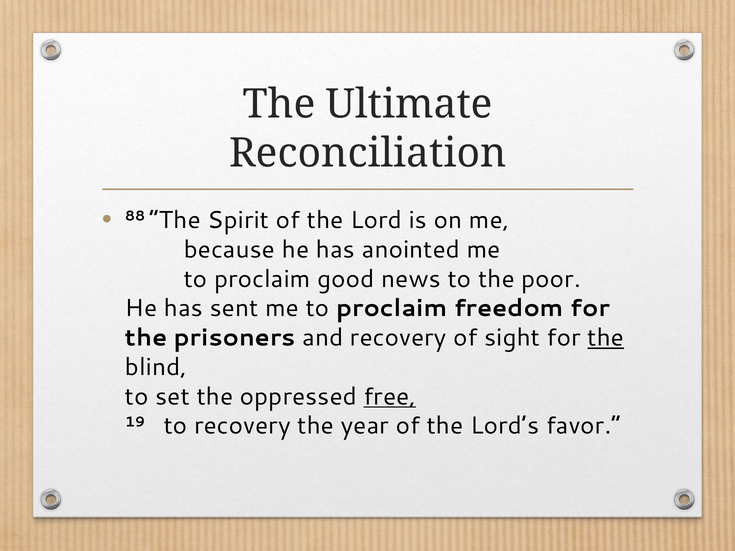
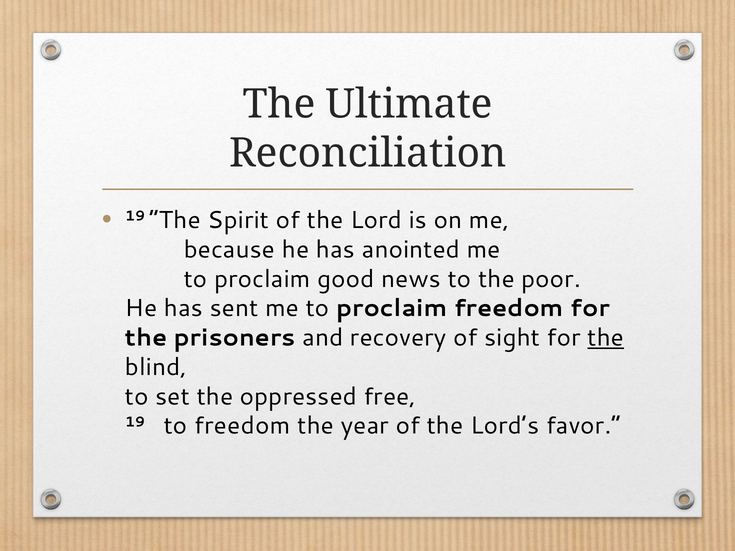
88 at (135, 216): 88 -> 19
free underline: present -> none
to recovery: recovery -> freedom
